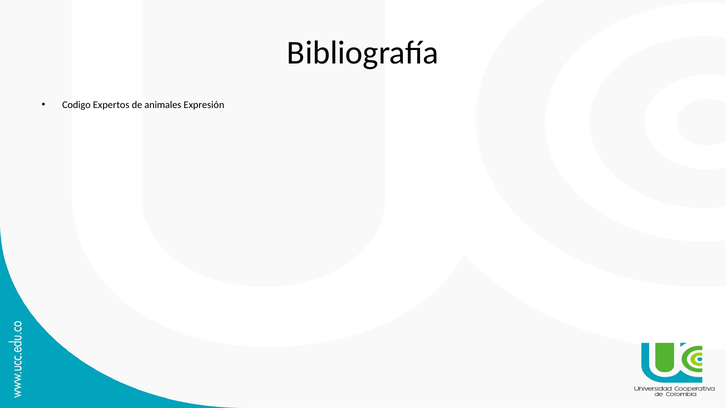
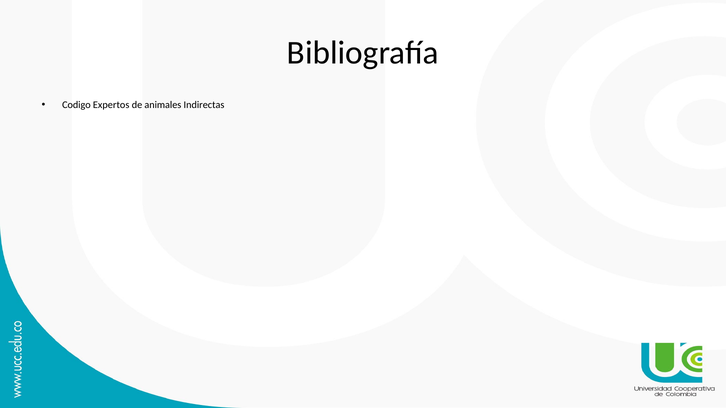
Expresión: Expresión -> Indirectas
